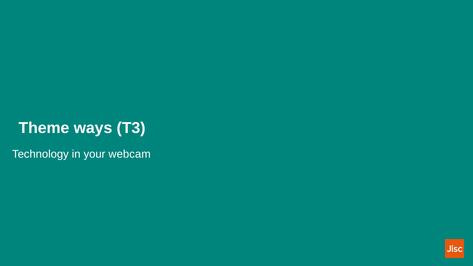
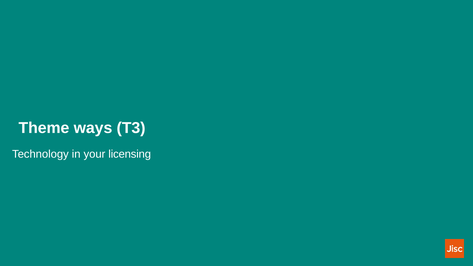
webcam: webcam -> licensing
